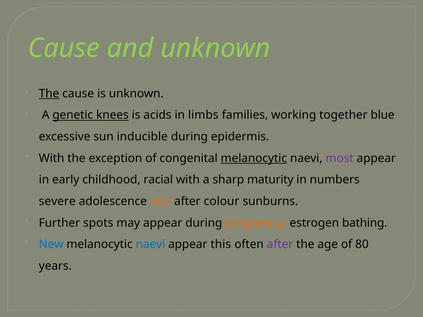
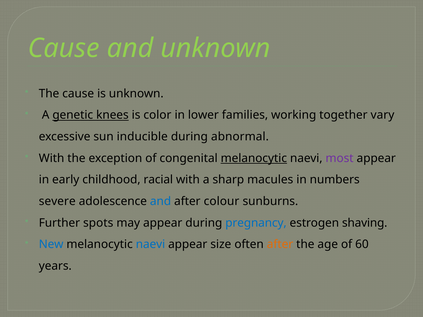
The at (49, 94) underline: present -> none
acids: acids -> color
limbs: limbs -> lower
blue: blue -> vary
epidermis: epidermis -> abnormal
maturity: maturity -> macules
and at (161, 201) colour: orange -> blue
pregnancy colour: orange -> blue
bathing: bathing -> shaving
this: this -> size
after at (280, 245) colour: purple -> orange
80: 80 -> 60
